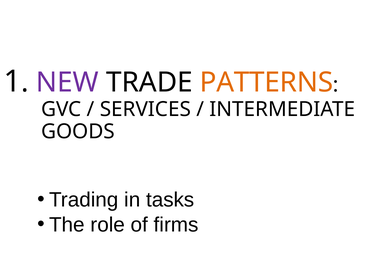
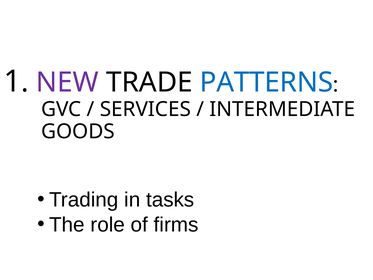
PATTERNS colour: orange -> blue
